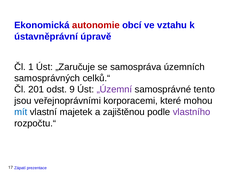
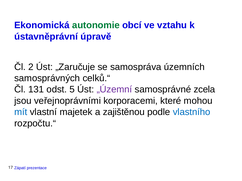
autonomie colour: red -> green
1: 1 -> 2
201: 201 -> 131
9: 9 -> 5
tento: tento -> zcela
vlastního colour: purple -> blue
